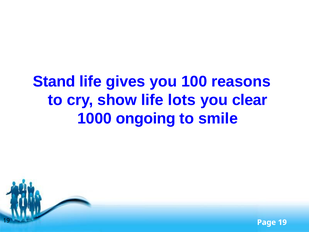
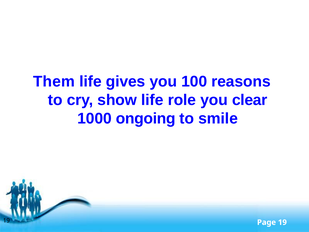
Stand: Stand -> Them
lots: lots -> role
